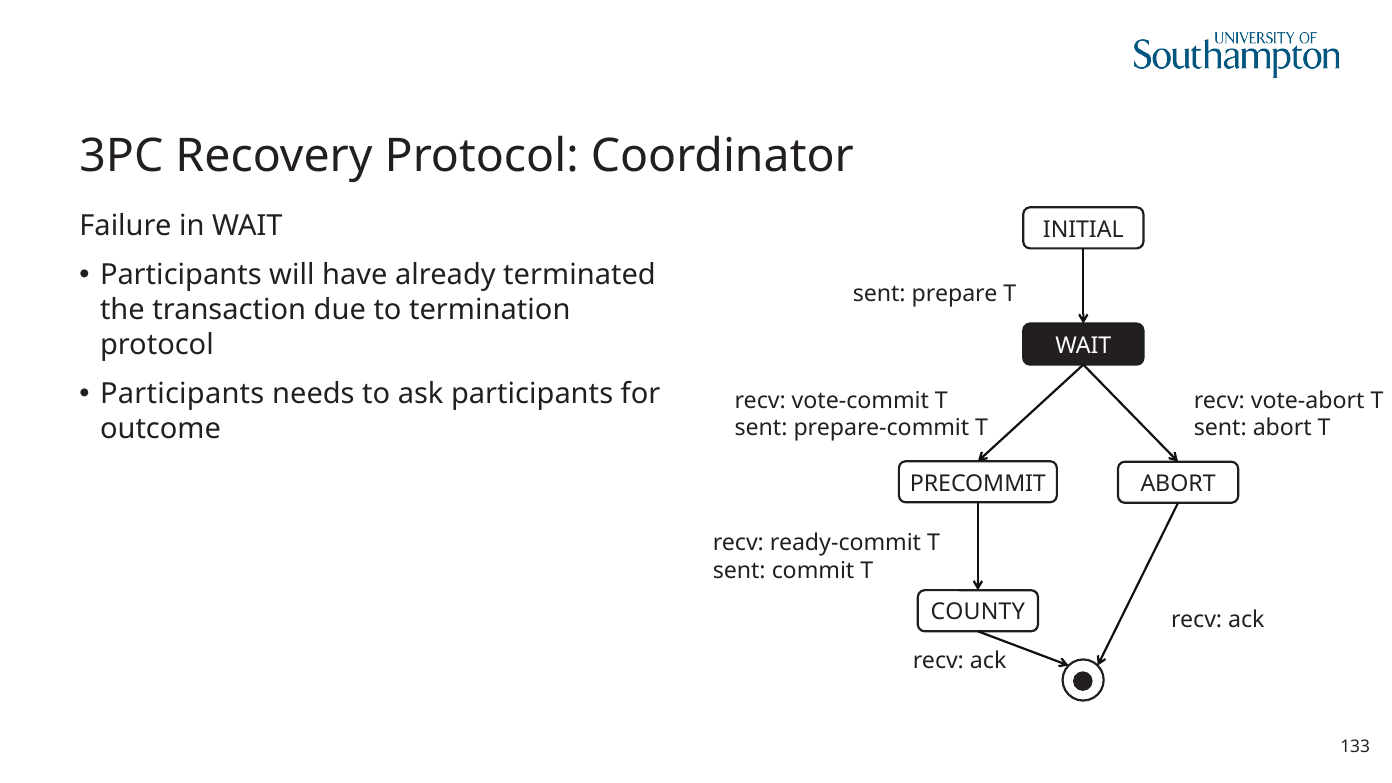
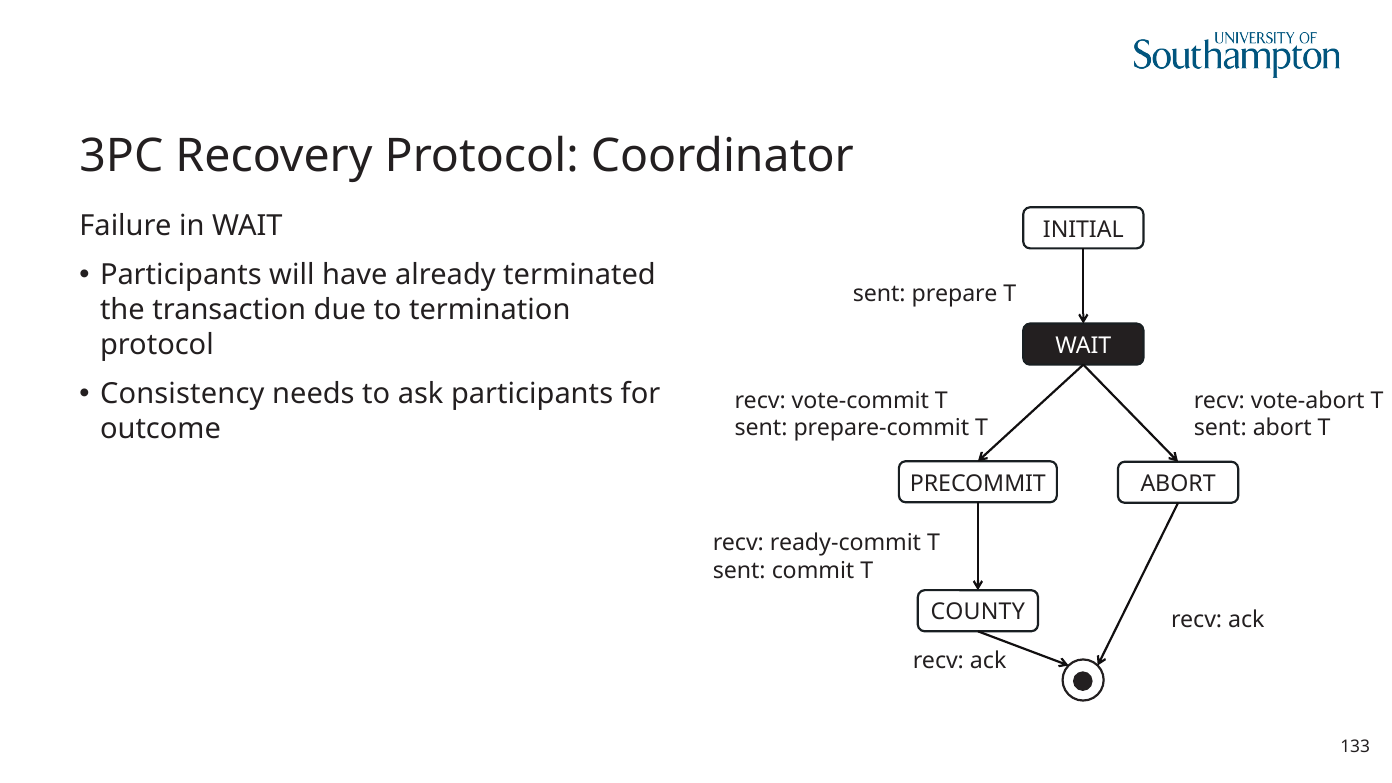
Participants at (182, 394): Participants -> Consistency
